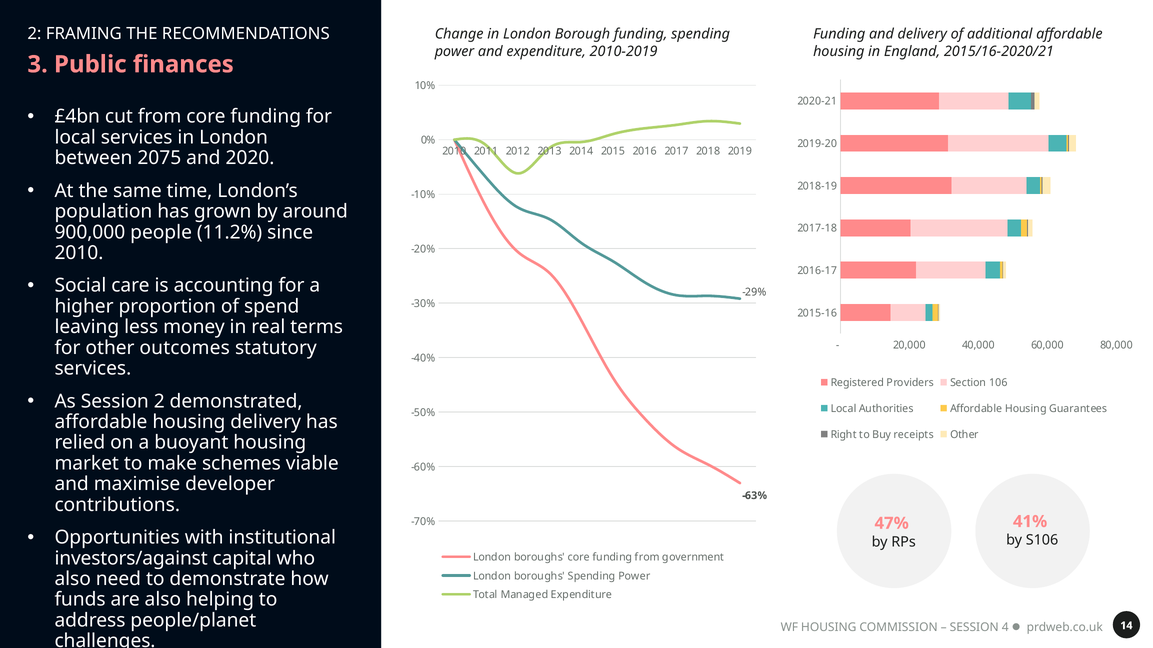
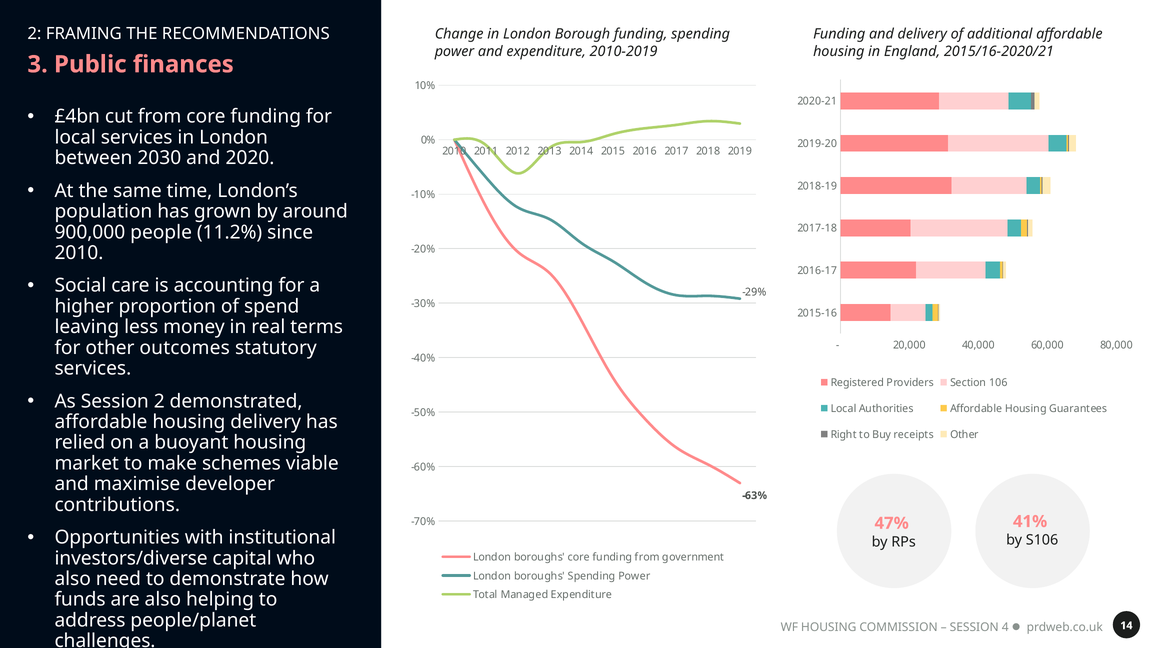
2075: 2075 -> 2030
investors/against: investors/against -> investors/diverse
